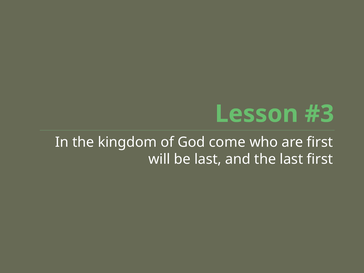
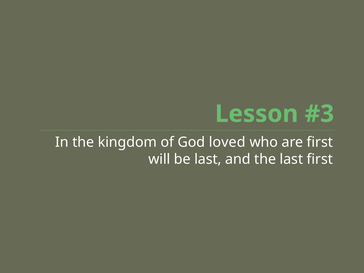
come: come -> loved
